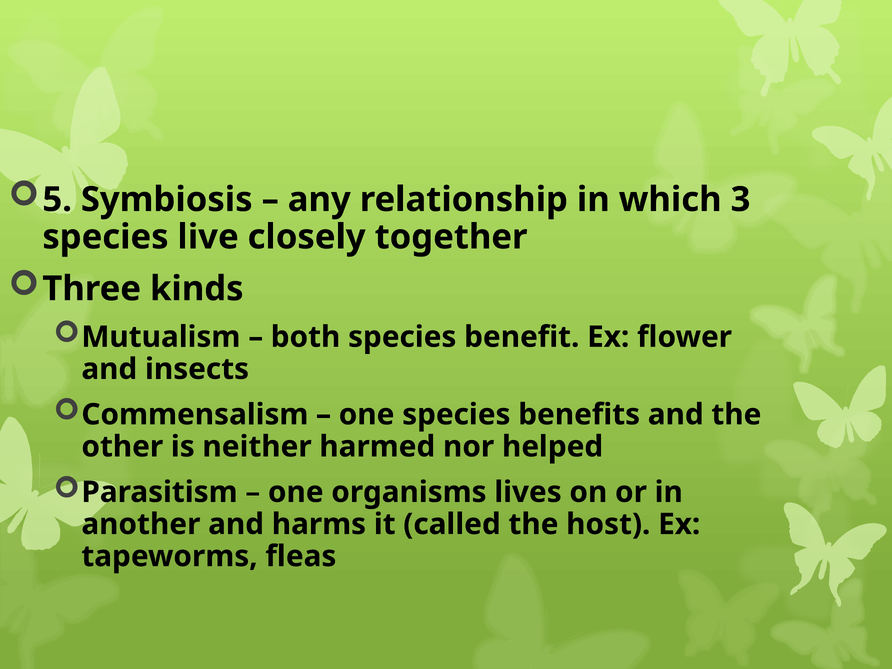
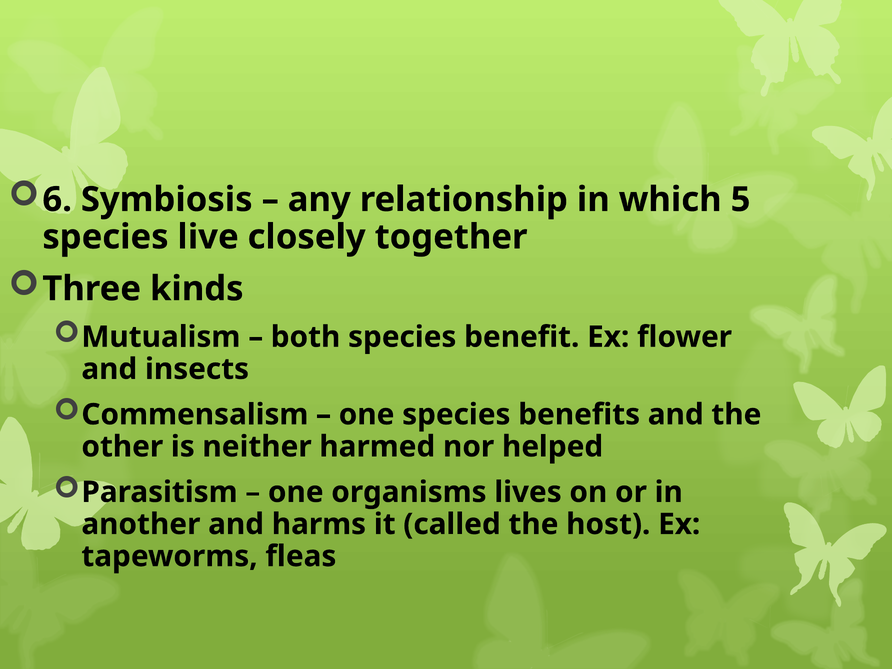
5: 5 -> 6
3: 3 -> 5
